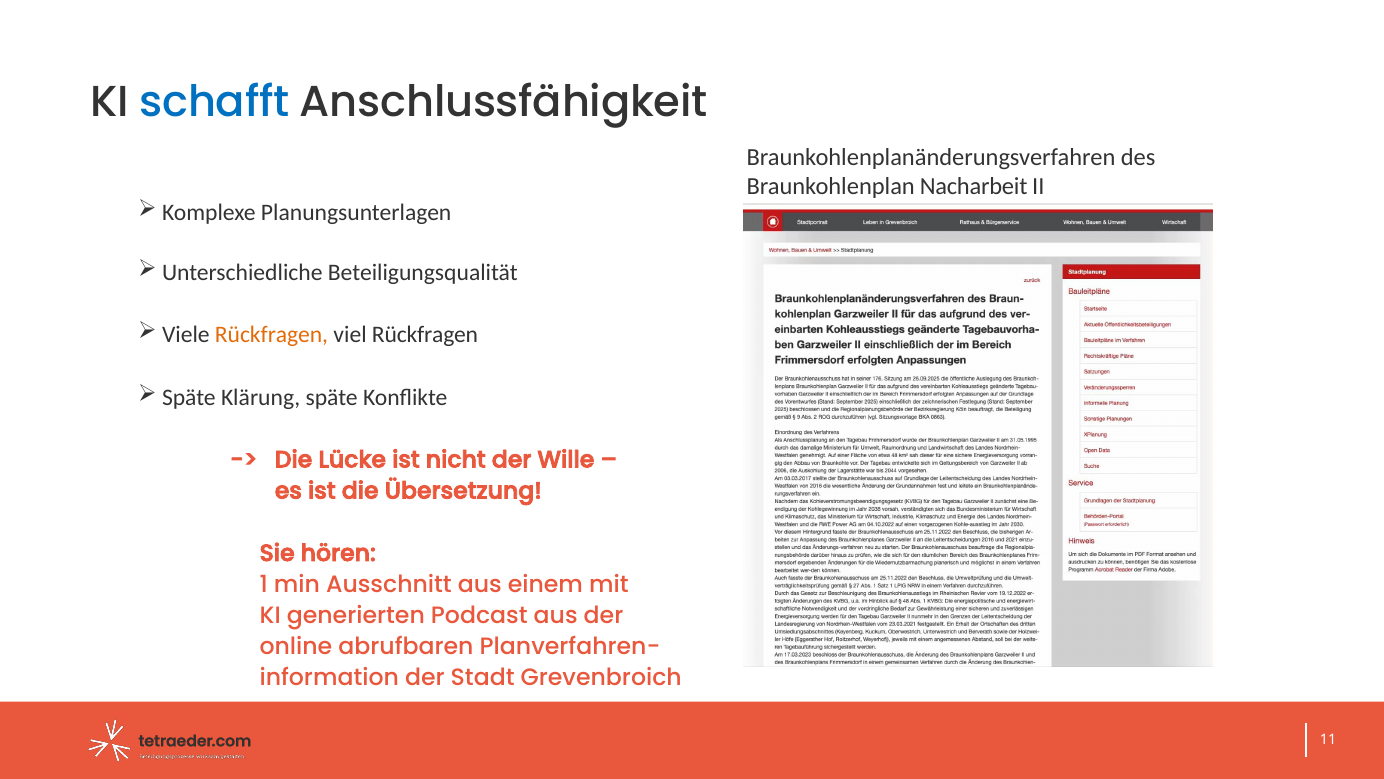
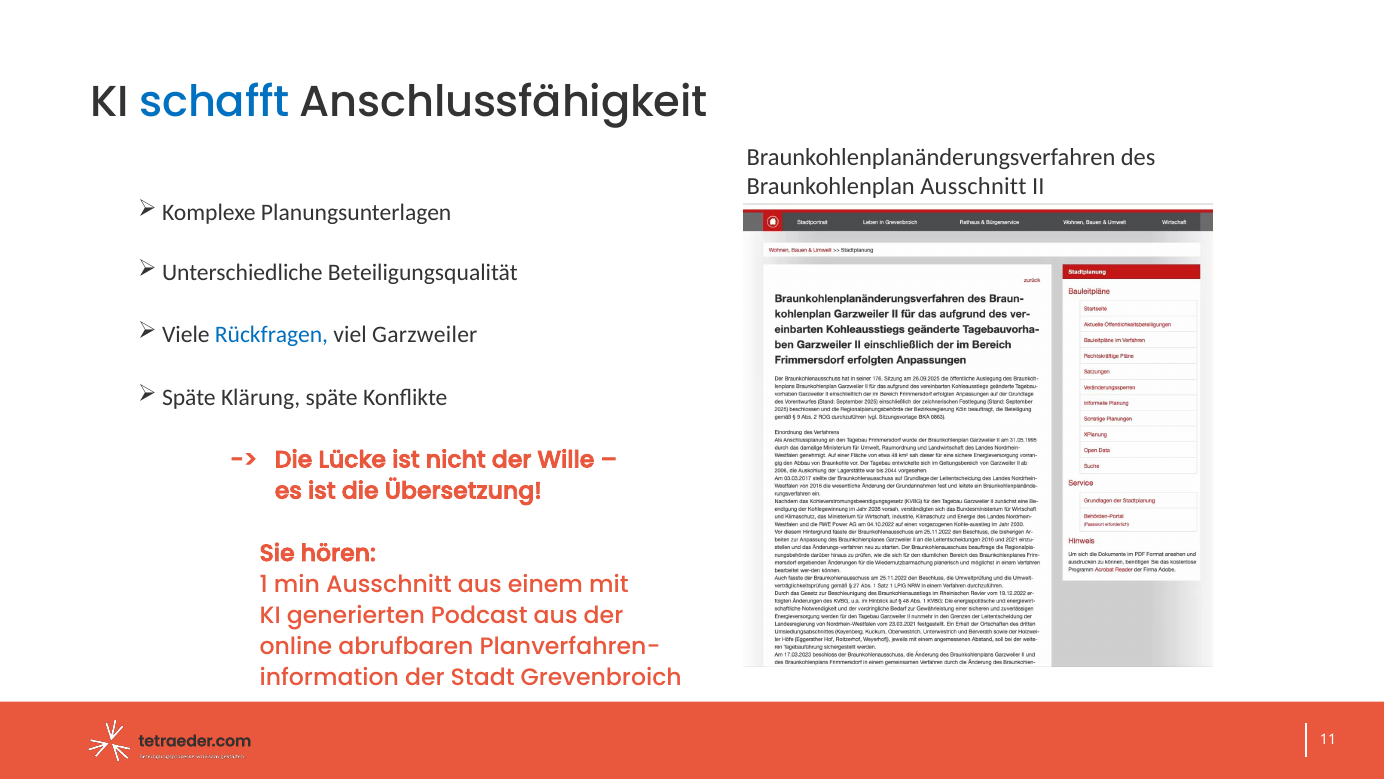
Braunkohlenplan Nacharbeit: Nacharbeit -> Ausschnitt
Rückfragen at (272, 335) colour: orange -> blue
viel Rückfragen: Rückfragen -> Garzweiler
